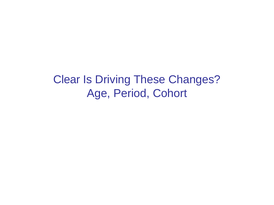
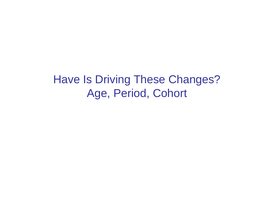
Clear: Clear -> Have
